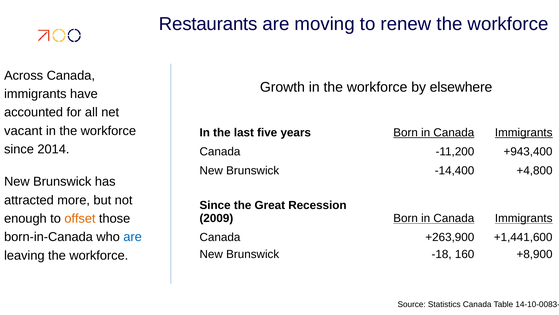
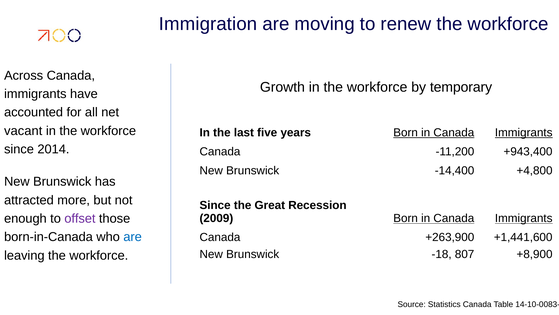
Restaurants: Restaurants -> Immigration
elsewhere: elsewhere -> temporary
offset colour: orange -> purple
160: 160 -> 807
